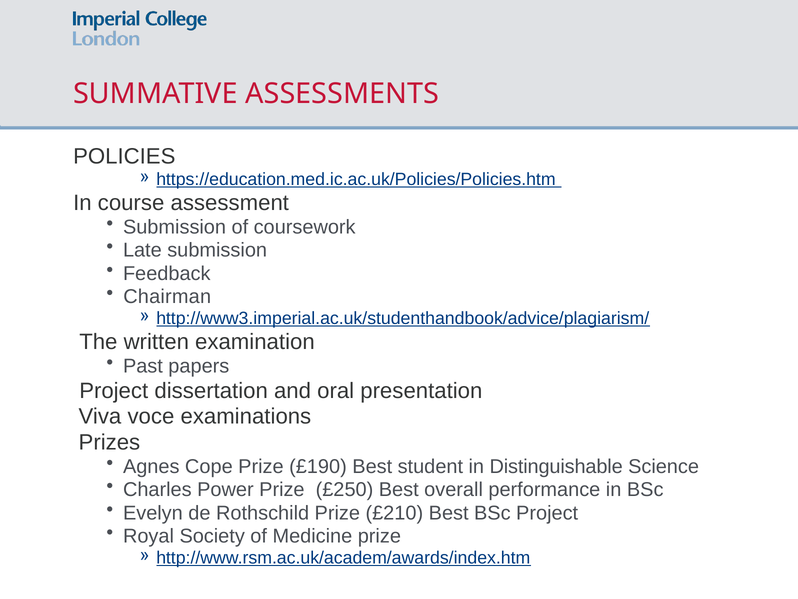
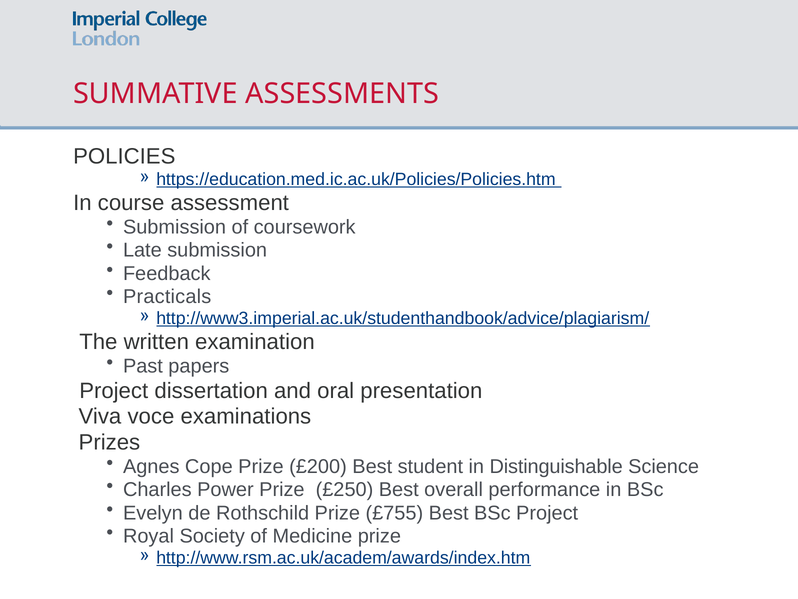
Chairman: Chairman -> Practicals
£190: £190 -> £200
£210: £210 -> £755
